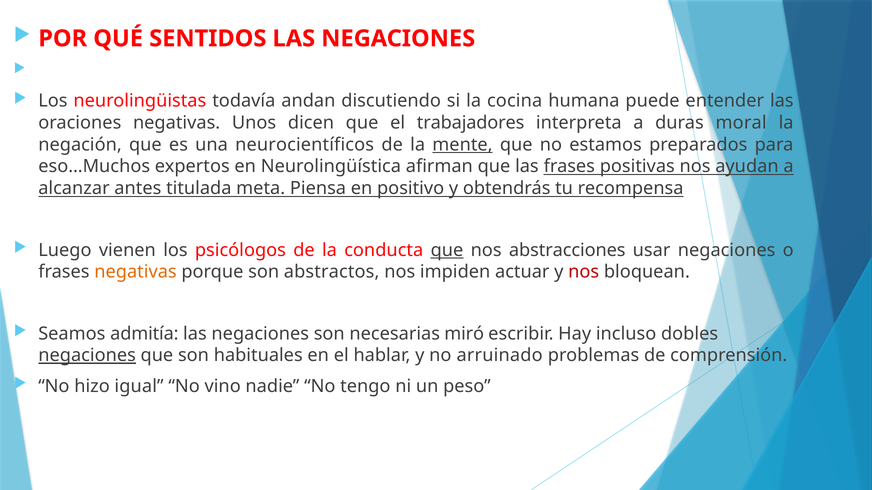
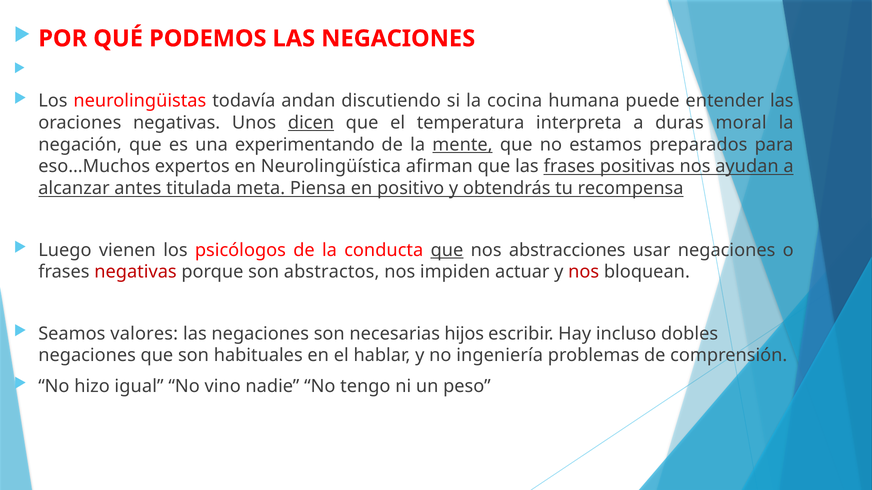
SENTIDOS: SENTIDOS -> PODEMOS
dicen underline: none -> present
trabajadores: trabajadores -> temperatura
neurocientíficos: neurocientíficos -> experimentando
negativas at (135, 272) colour: orange -> red
admitía: admitía -> valores
miró: miró -> hijos
negaciones at (87, 356) underline: present -> none
arruinado: arruinado -> ingeniería
